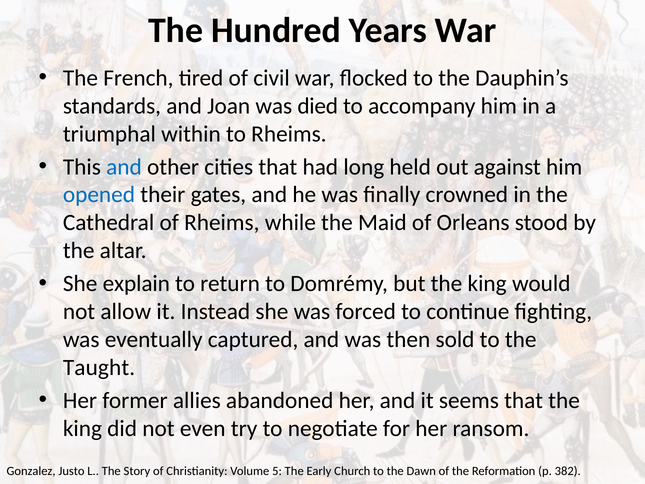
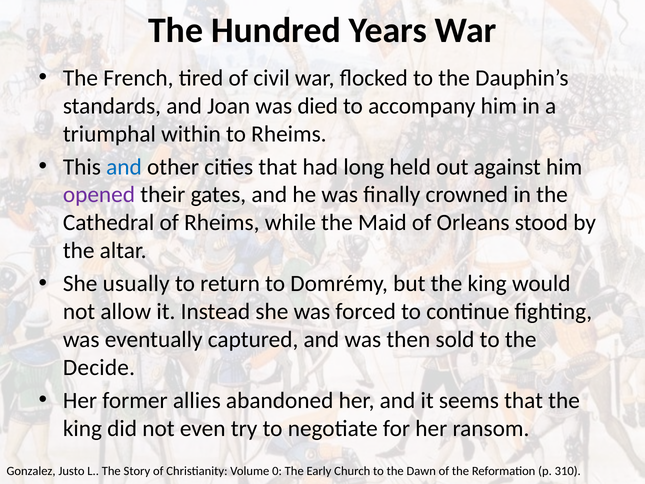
opened colour: blue -> purple
explain: explain -> usually
Taught: Taught -> Decide
5: 5 -> 0
382: 382 -> 310
